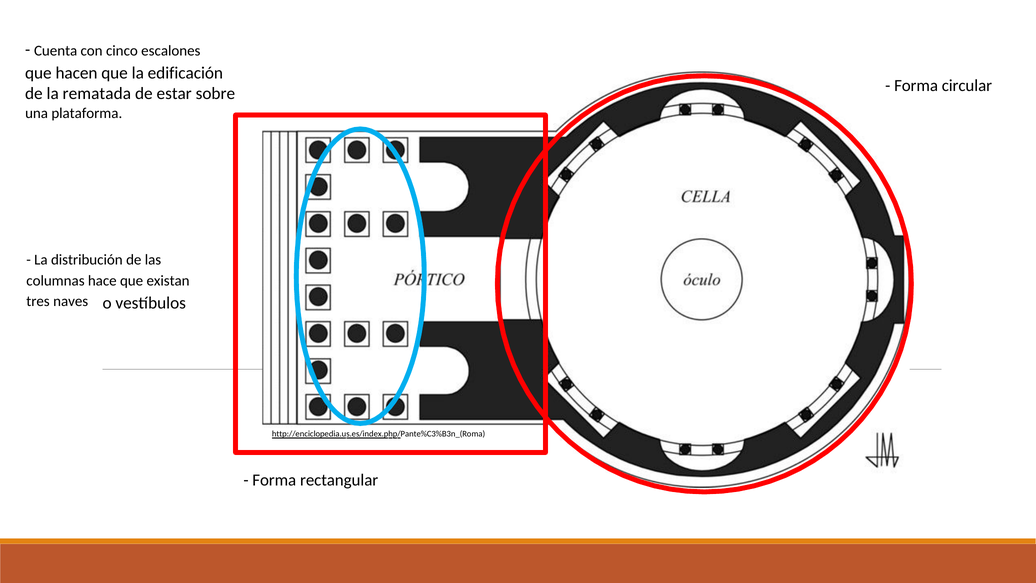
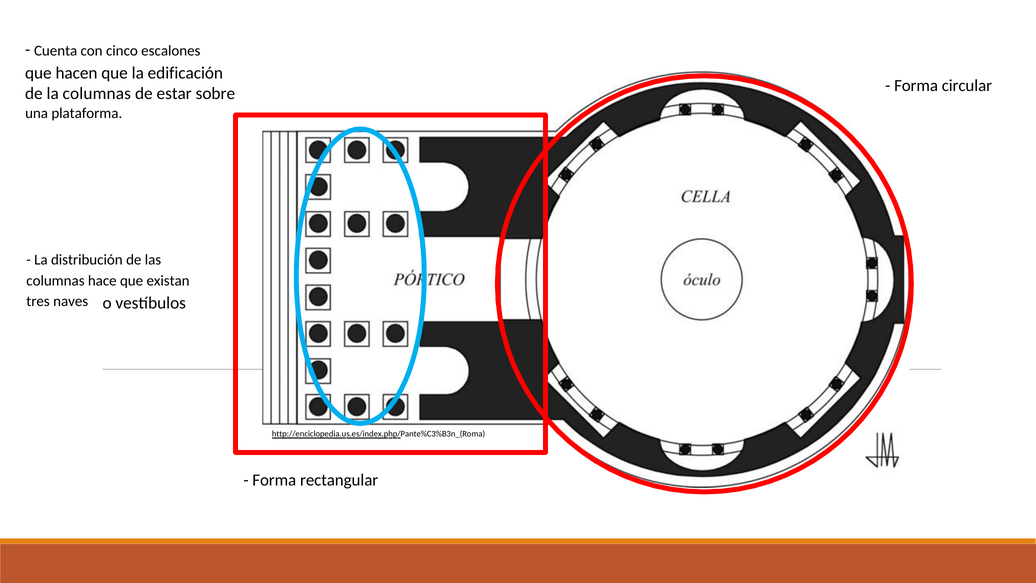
la rematada: rematada -> columnas
